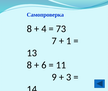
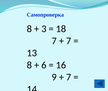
4: 4 -> 3
73: 73 -> 18
1 at (69, 41): 1 -> 7
11: 11 -> 16
3 at (69, 77): 3 -> 7
